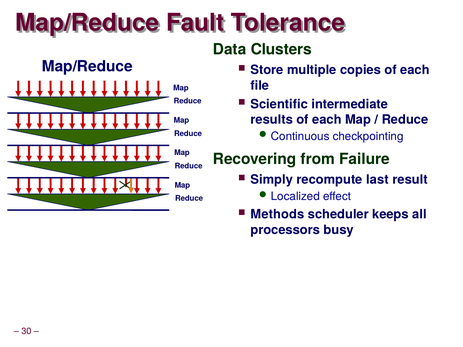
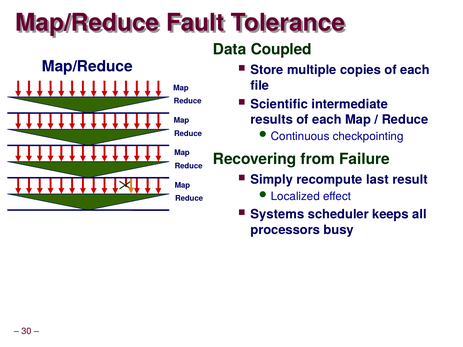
Clusters: Clusters -> Coupled
Methods: Methods -> Systems
